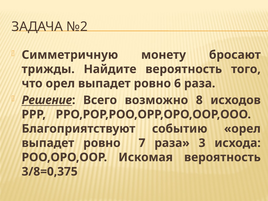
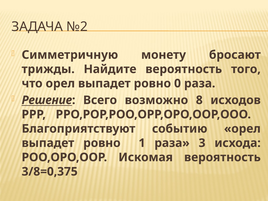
6: 6 -> 0
7: 7 -> 1
